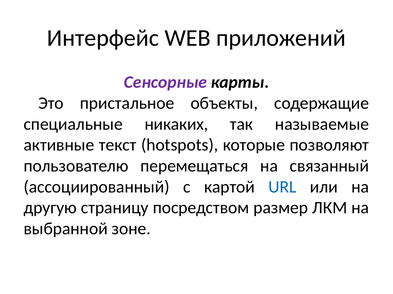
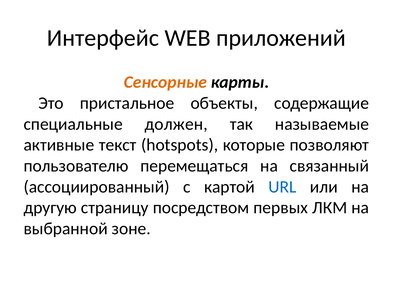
Сенсорные colour: purple -> orange
никаких: никаких -> должен
размер: размер -> первых
